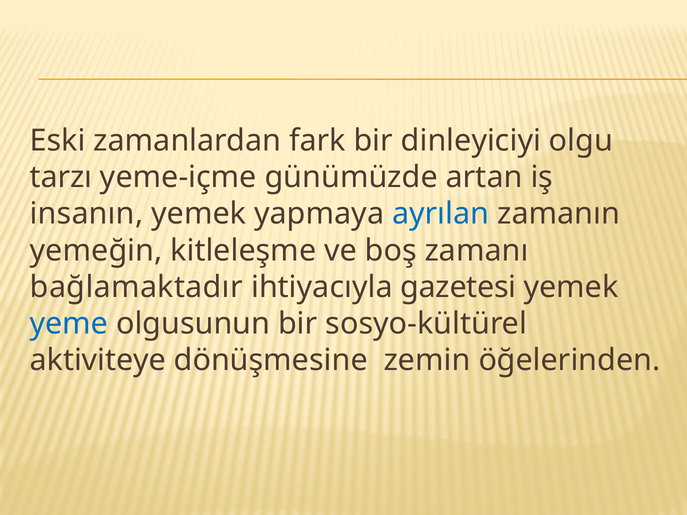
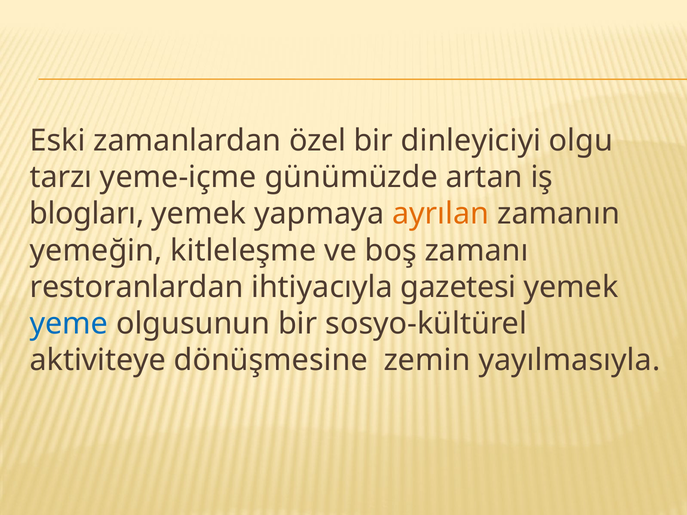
fark: fark -> özel
insanın: insanın -> blogları
ayrılan colour: blue -> orange
bağlamaktadır: bağlamaktadır -> restoranlardan
öğelerinden: öğelerinden -> yayılmasıyla
